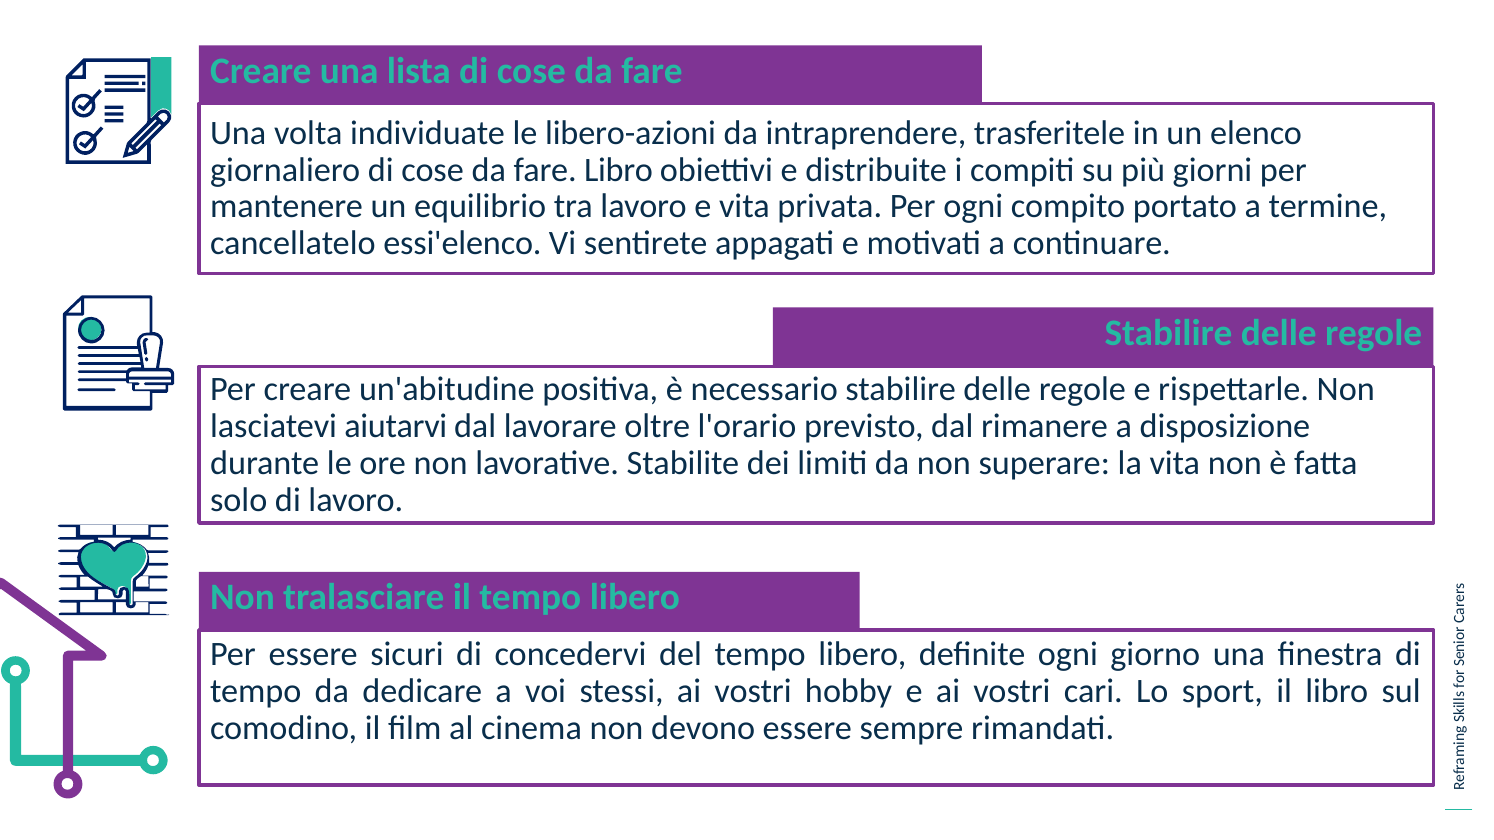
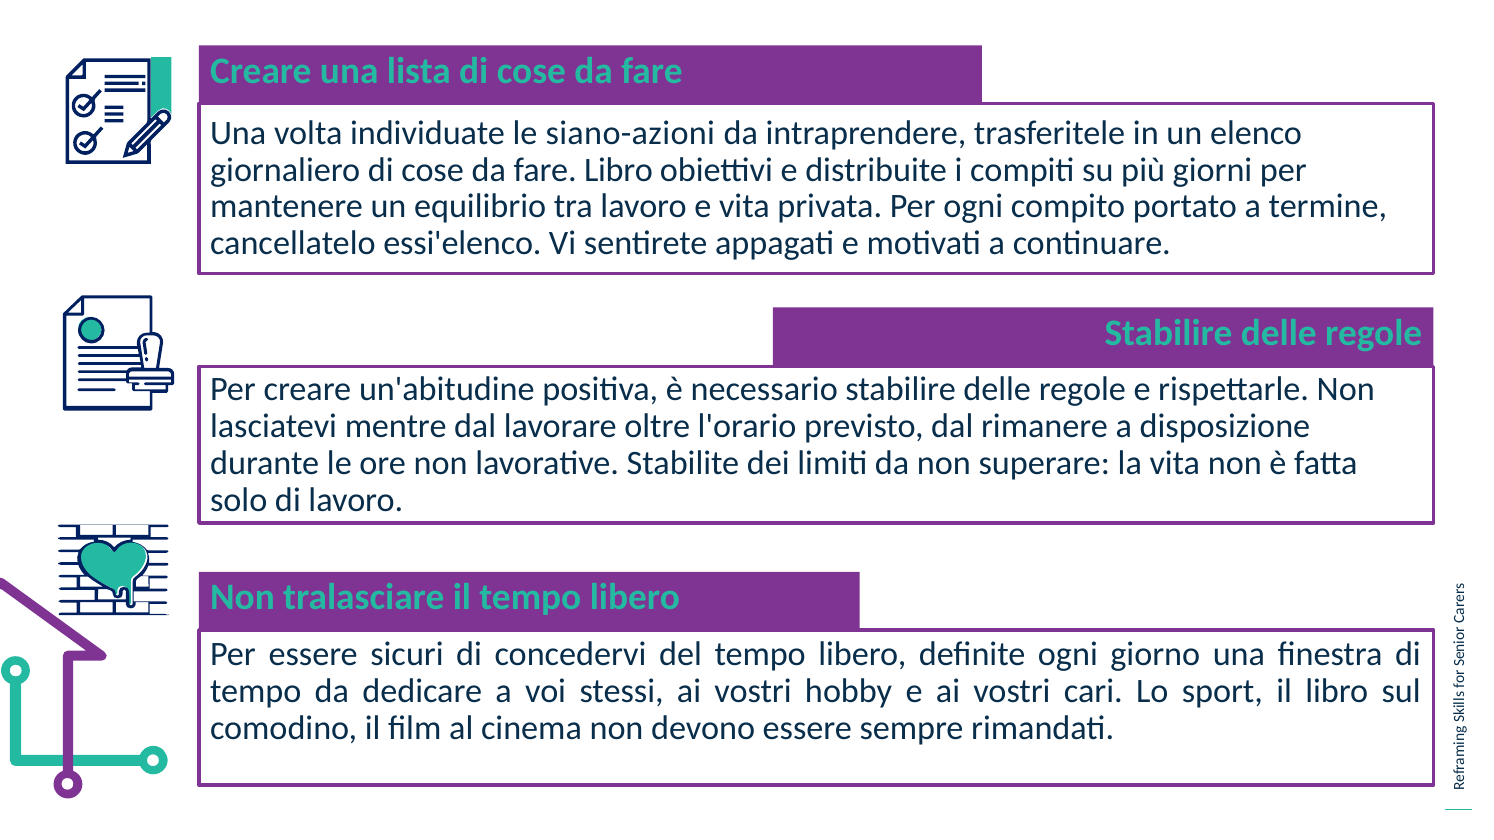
libero-azioni: libero-azioni -> siano-azioni
aiutarvi: aiutarvi -> mentre
